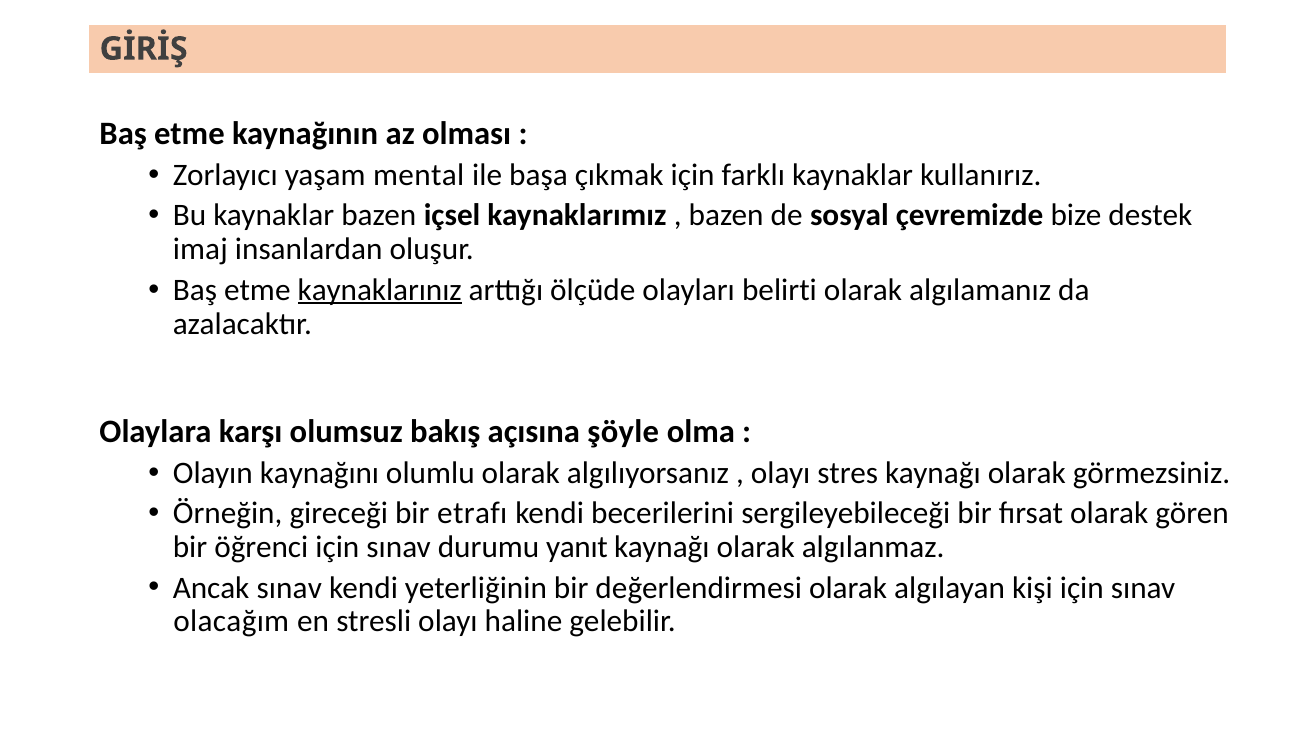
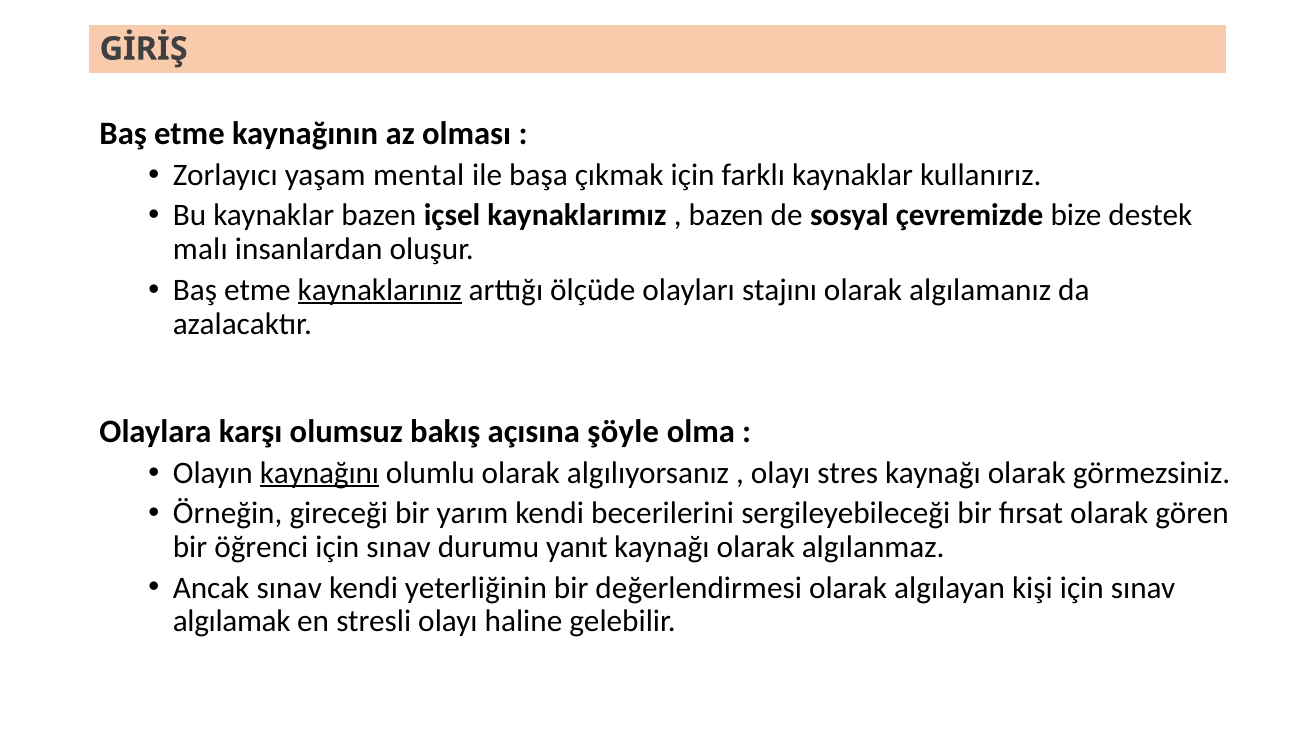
imaj: imaj -> malı
belirti: belirti -> stajını
kaynağını underline: none -> present
etrafı: etrafı -> yarım
olacağım: olacağım -> algılamak
